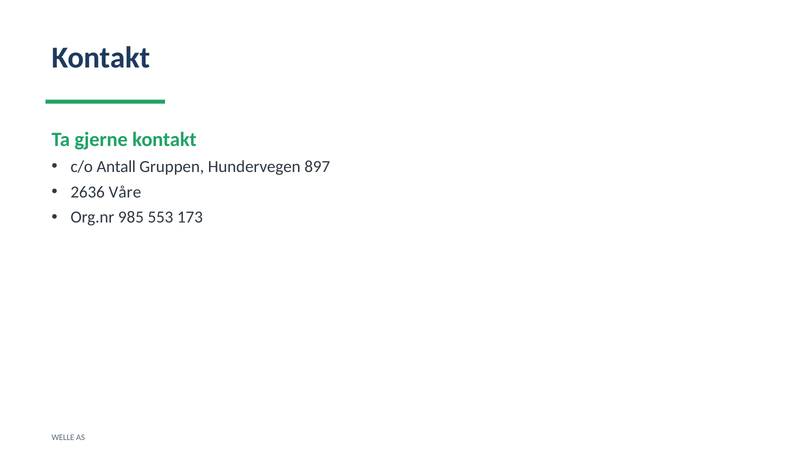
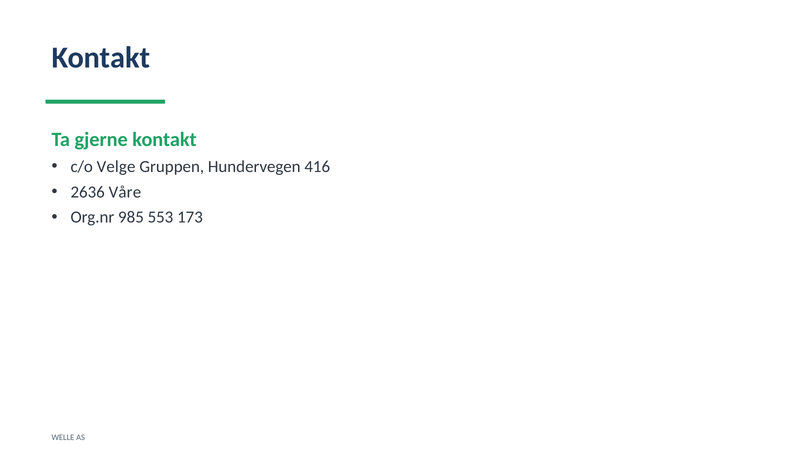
Antall: Antall -> Velge
897: 897 -> 416
